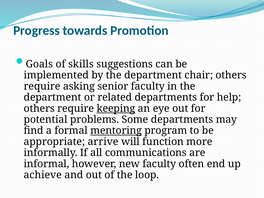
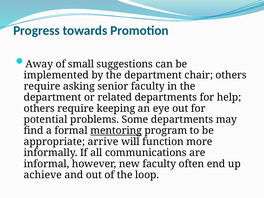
Goals: Goals -> Away
skills: skills -> small
keeping underline: present -> none
